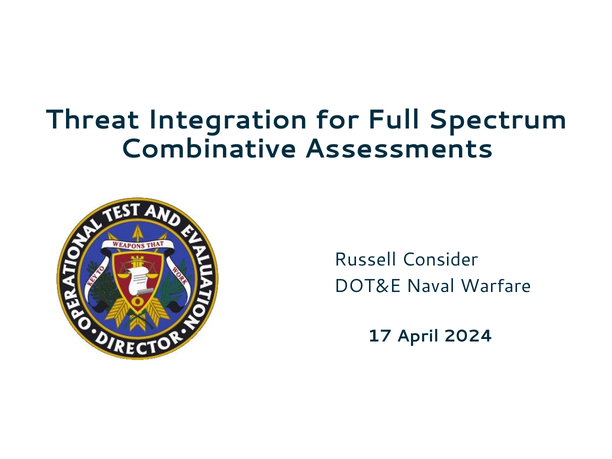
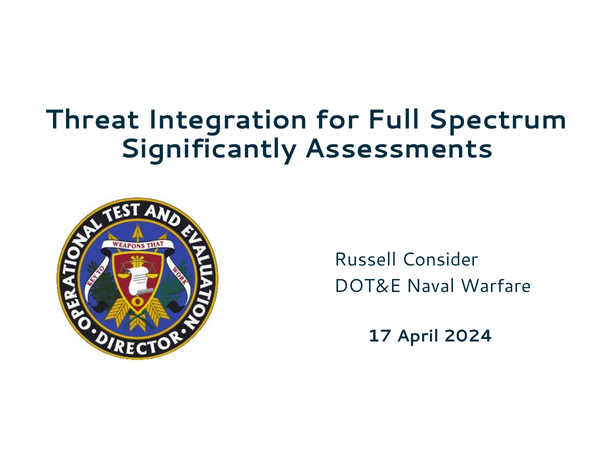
Combinative: Combinative -> Significantly
